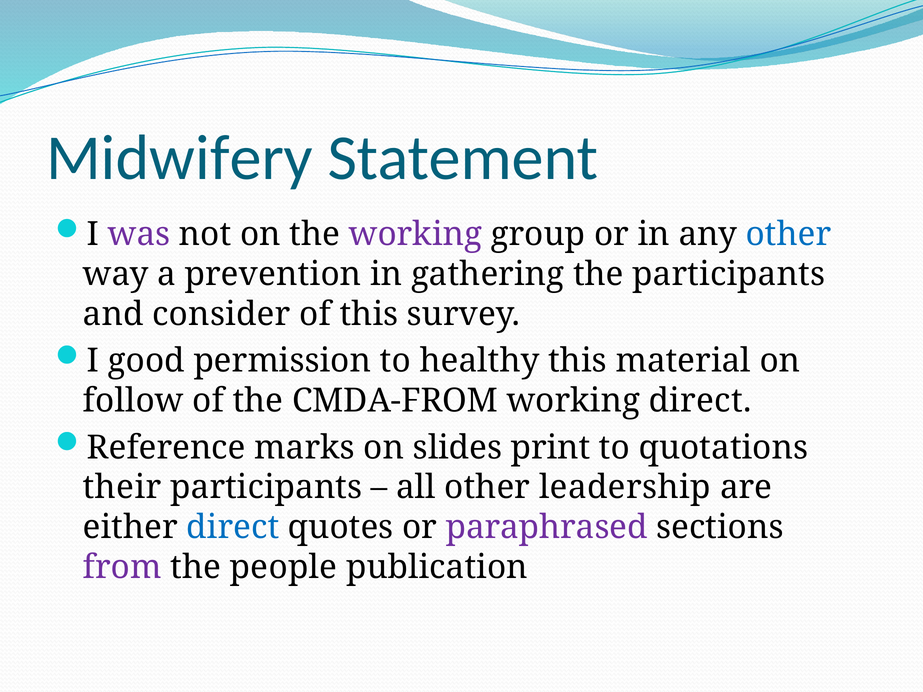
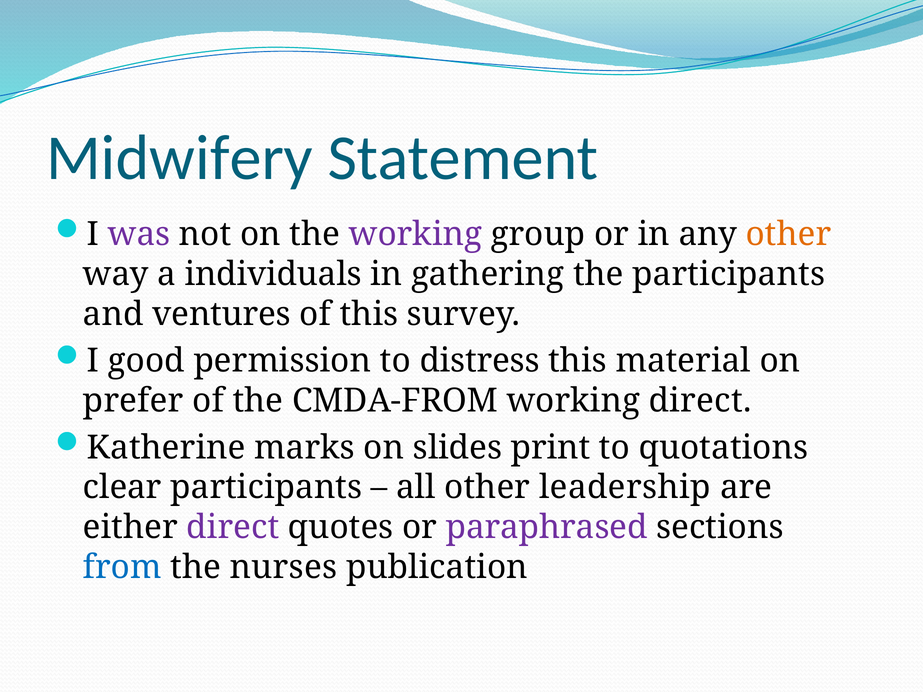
other at (788, 235) colour: blue -> orange
prevention: prevention -> individuals
consider: consider -> ventures
healthy: healthy -> distress
follow: follow -> prefer
Reference: Reference -> Katherine
their: their -> clear
direct at (233, 528) colour: blue -> purple
from colour: purple -> blue
people: people -> nurses
